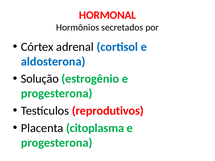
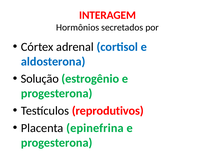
HORMONAL: HORMONAL -> INTERAGEM
citoplasma: citoplasma -> epinefrina
